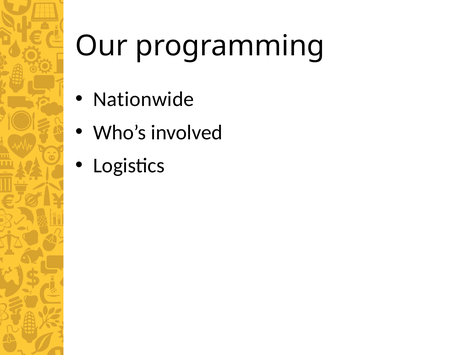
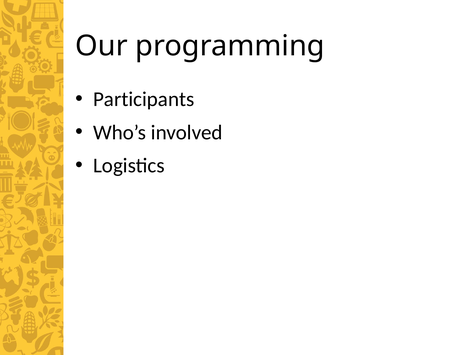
Nationwide: Nationwide -> Participants
